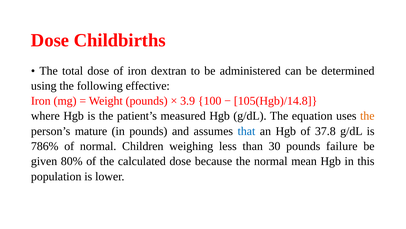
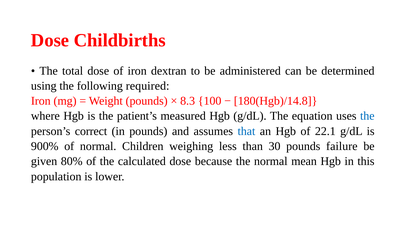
effective: effective -> required
3.9: 3.9 -> 8.3
105(Hgb)/14.8: 105(Hgb)/14.8 -> 180(Hgb)/14.8
the at (367, 116) colour: orange -> blue
mature: mature -> correct
37.8: 37.8 -> 22.1
786%: 786% -> 900%
